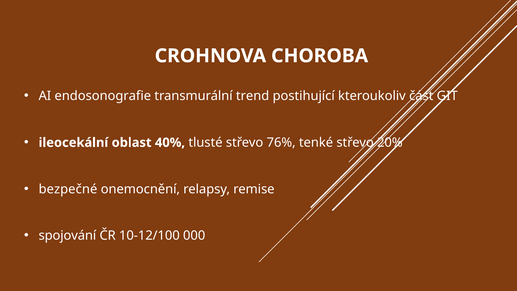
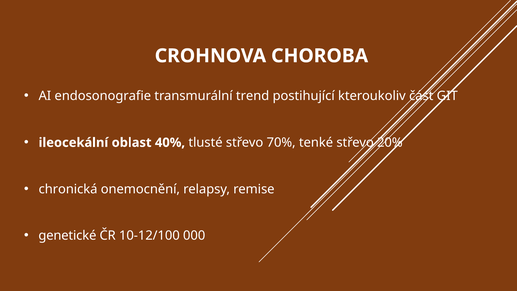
76%: 76% -> 70%
bezpečné: bezpečné -> chronická
spojování: spojování -> genetické
